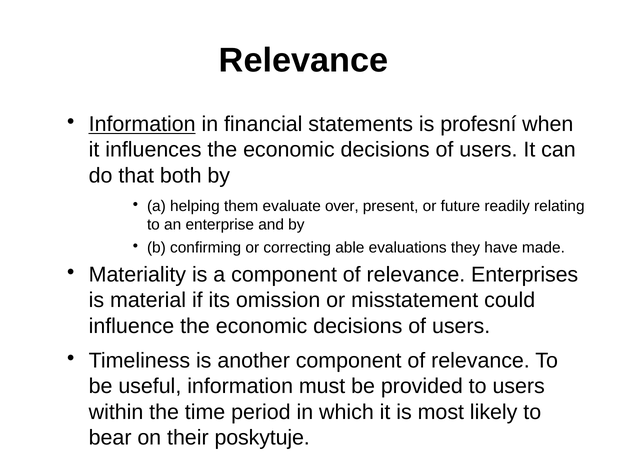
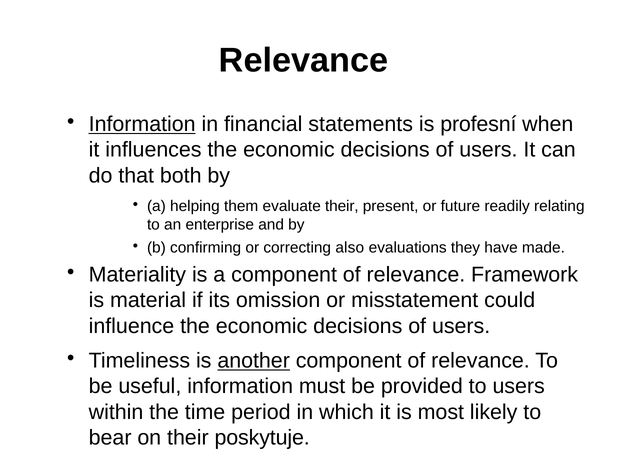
evaluate over: over -> their
able: able -> also
Enterprises: Enterprises -> Framework
another underline: none -> present
